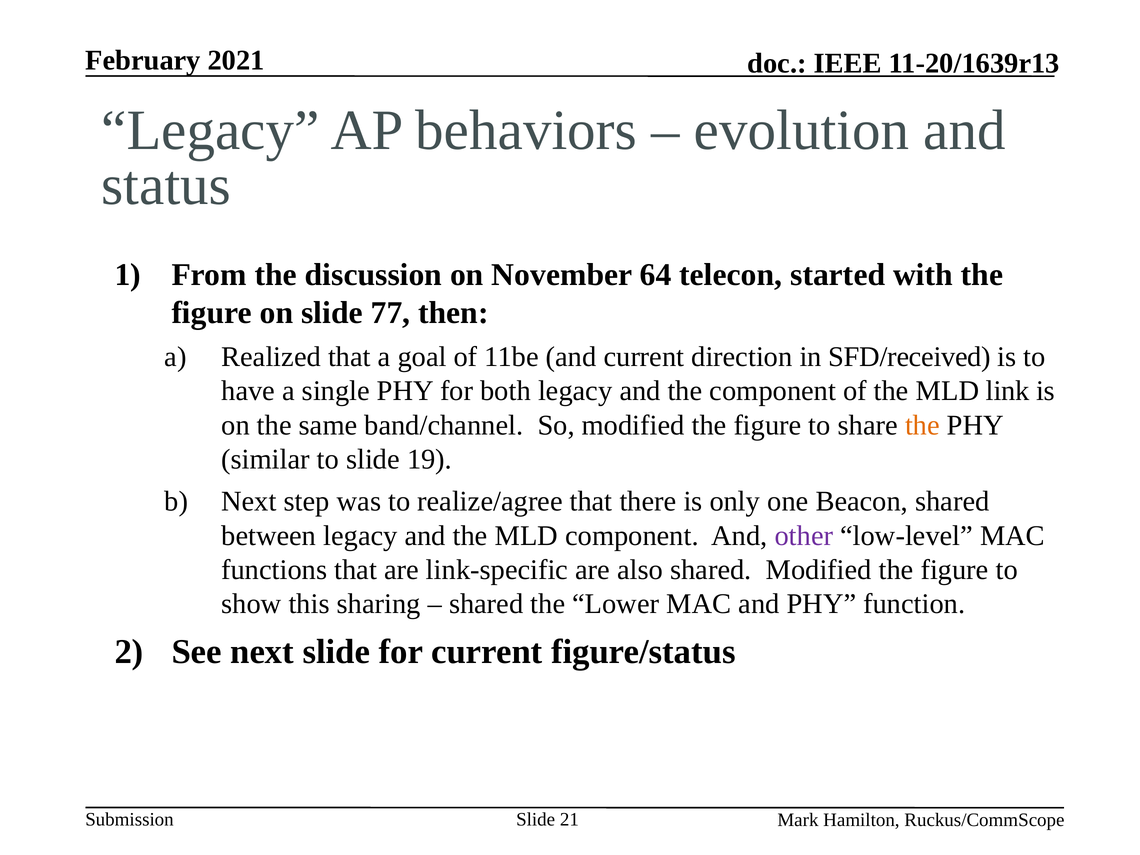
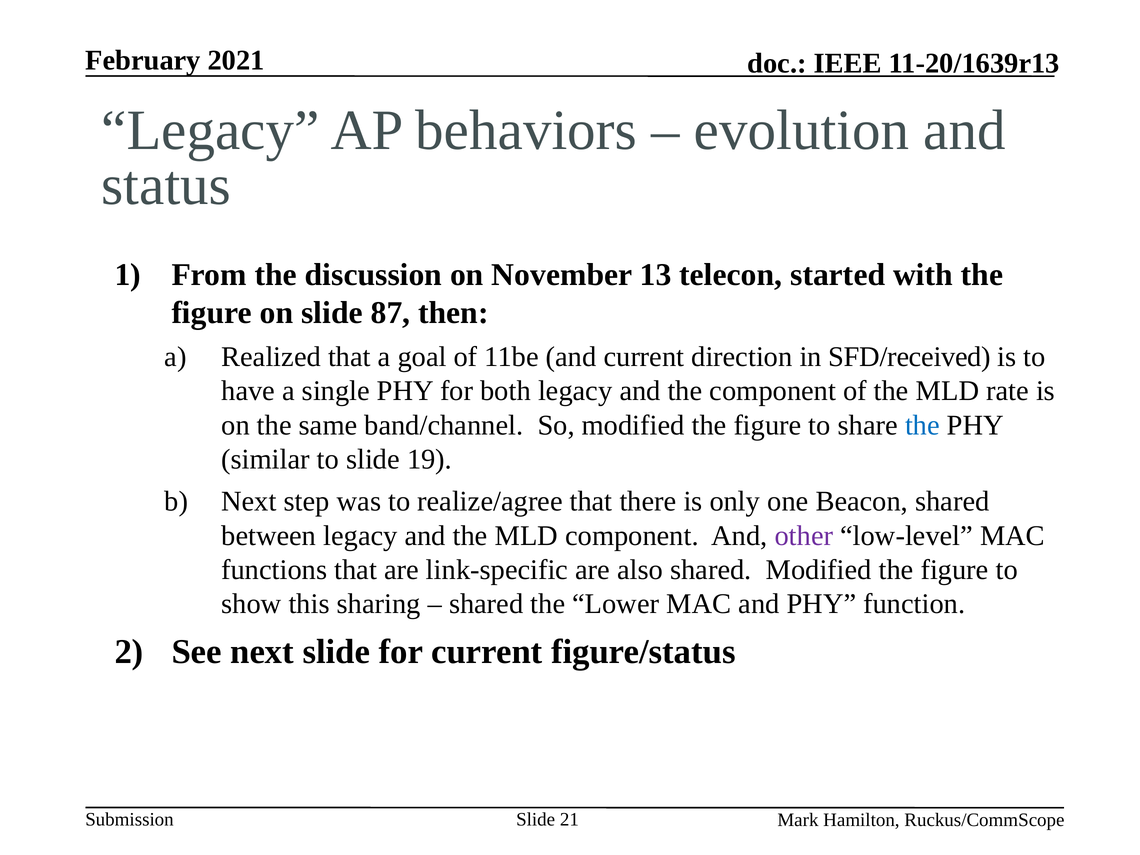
64: 64 -> 13
77: 77 -> 87
link: link -> rate
the at (922, 425) colour: orange -> blue
